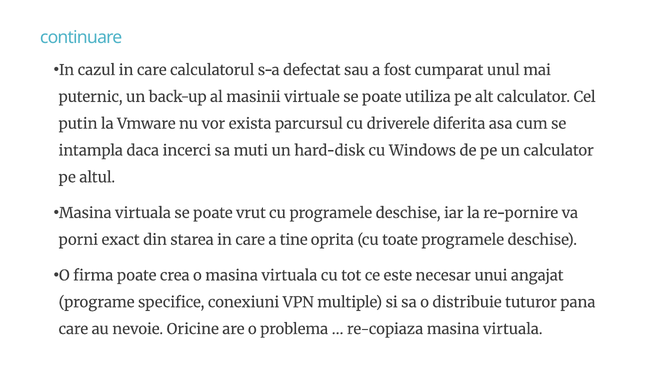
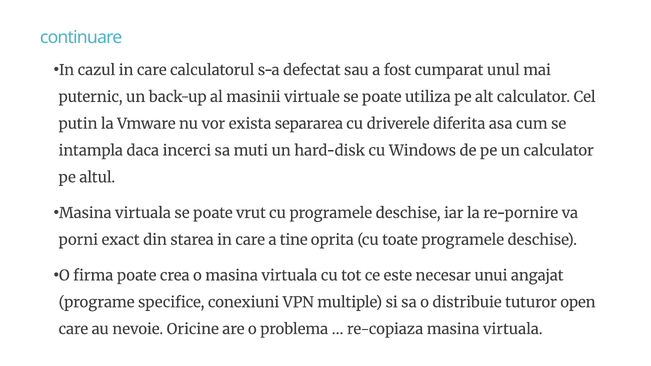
parcursul: parcursul -> separarea
pana: pana -> open
